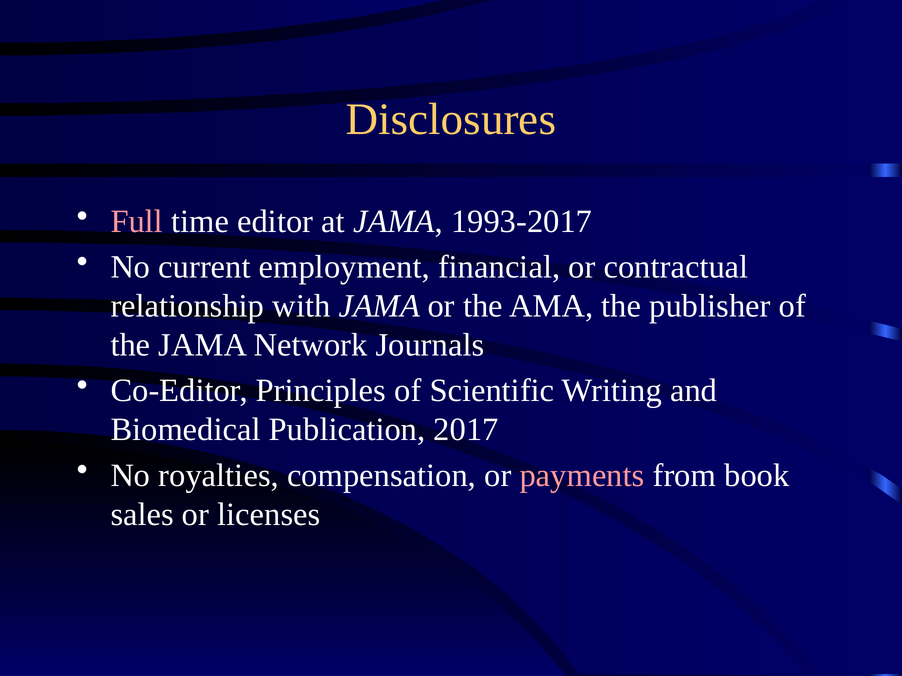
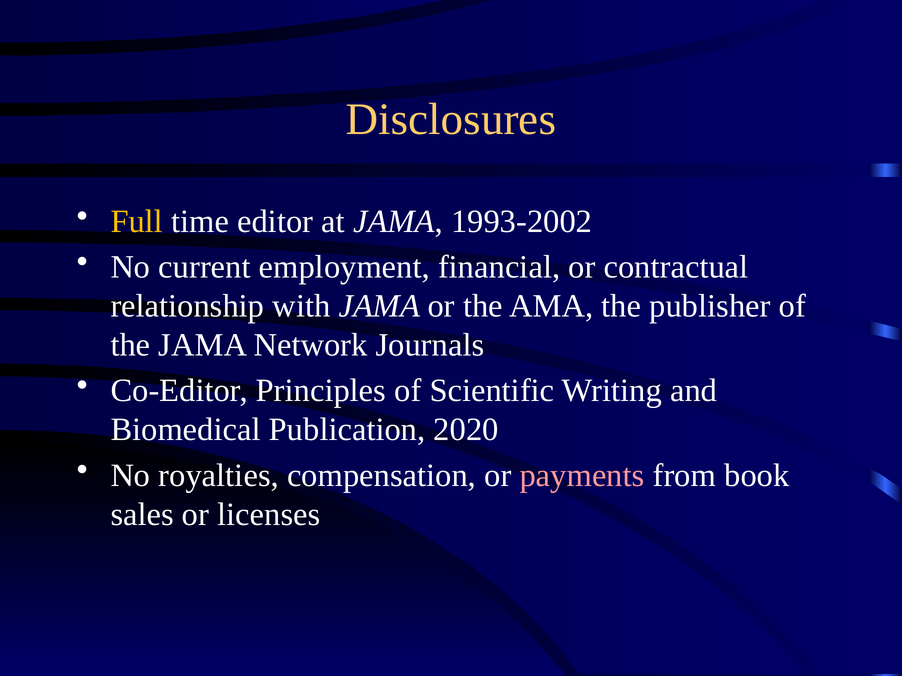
Full colour: pink -> yellow
1993-2017: 1993-2017 -> 1993-2002
2017: 2017 -> 2020
